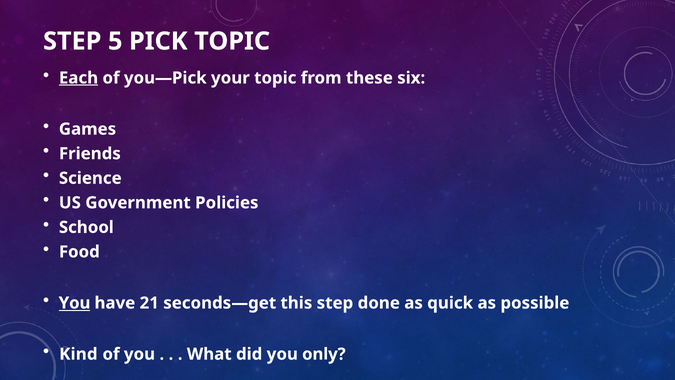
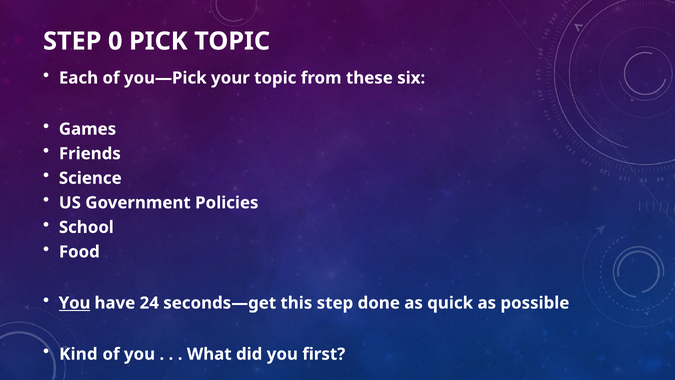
5: 5 -> 0
Each underline: present -> none
21: 21 -> 24
only: only -> first
